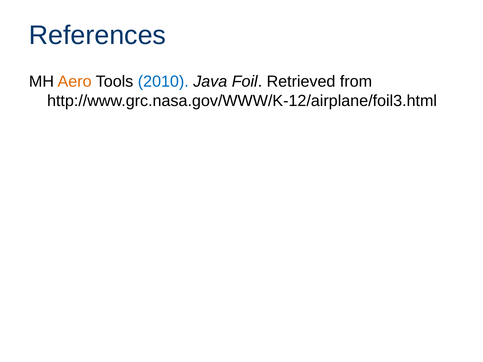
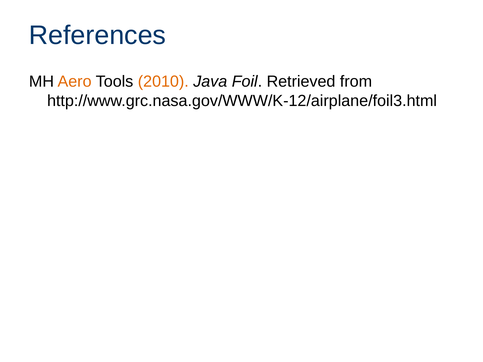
2010 colour: blue -> orange
